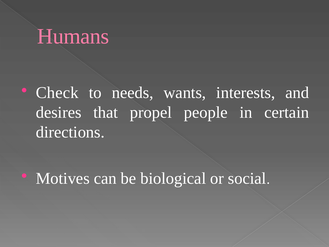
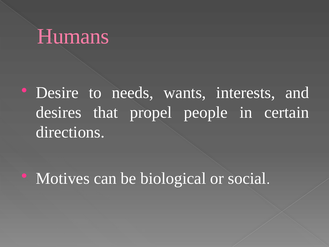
Check: Check -> Desire
